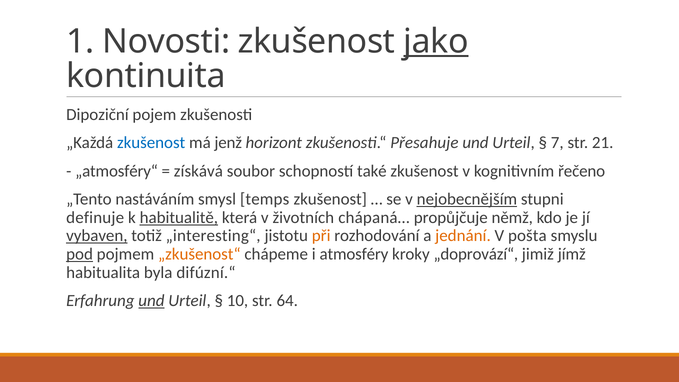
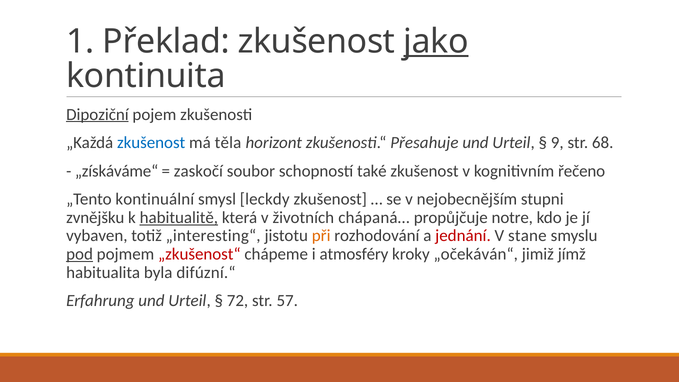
Novosti: Novosti -> Překlad
Dipoziční underline: none -> present
jenž: jenž -> těla
7: 7 -> 9
21: 21 -> 68
„atmosféry“: „atmosféry“ -> „získáváme“
získává: získává -> zaskočí
nastáváním: nastáváním -> kontinuální
temps: temps -> leckdy
nejobecnějším underline: present -> none
definuje: definuje -> zvnějšku
němž: němž -> notre
vybaven underline: present -> none
jednání colour: orange -> red
pošta: pošta -> stane
„zkušenost“ colour: orange -> red
„doprovází“: „doprovází“ -> „očekáván“
und at (151, 301) underline: present -> none
10: 10 -> 72
64: 64 -> 57
